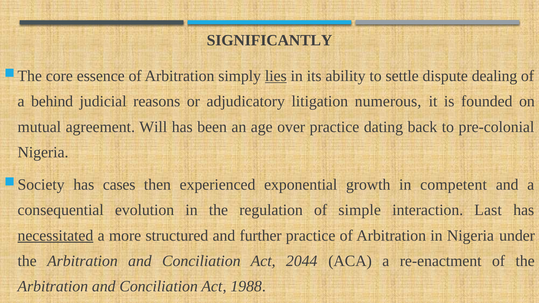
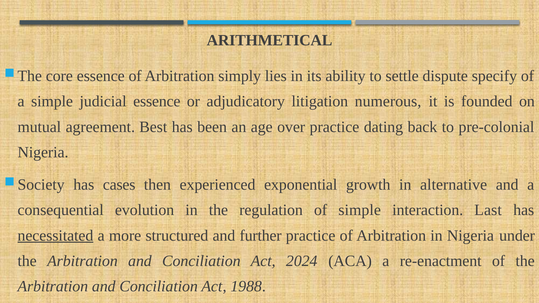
SIGNIFICANTLY: SIGNIFICANTLY -> ARITHMETICAL
lies underline: present -> none
dealing: dealing -> specify
a behind: behind -> simple
judicial reasons: reasons -> essence
Will: Will -> Best
competent: competent -> alternative
2044: 2044 -> 2024
